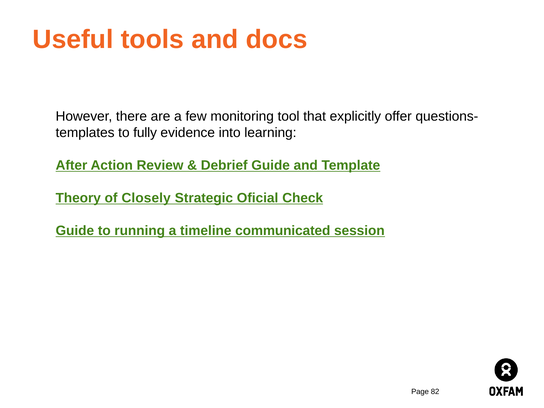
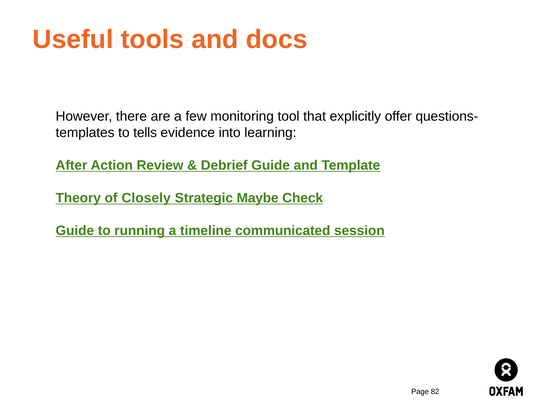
fully: fully -> tells
Oficial: Oficial -> Maybe
